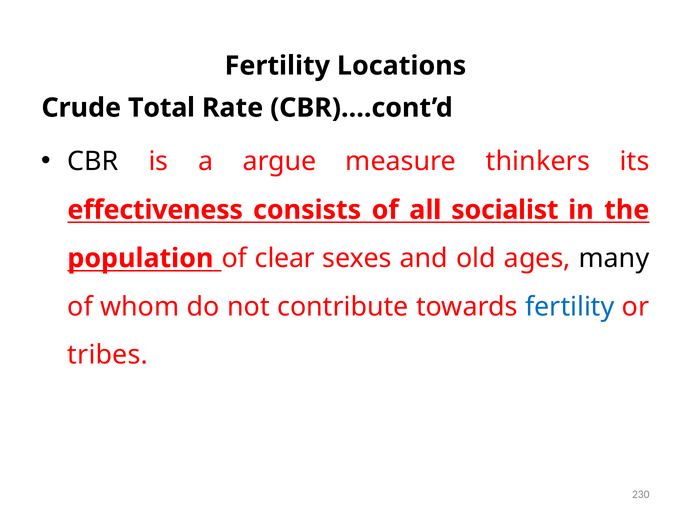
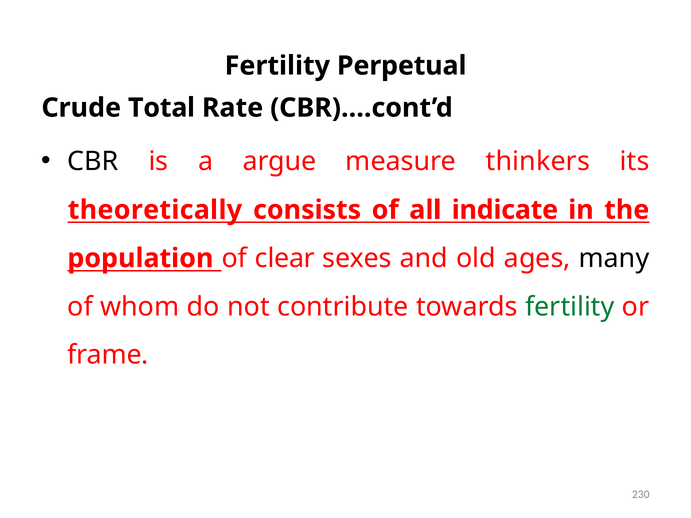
Locations: Locations -> Perpetual
effectiveness: effectiveness -> theoretically
socialist: socialist -> indicate
fertility at (570, 307) colour: blue -> green
tribes: tribes -> frame
